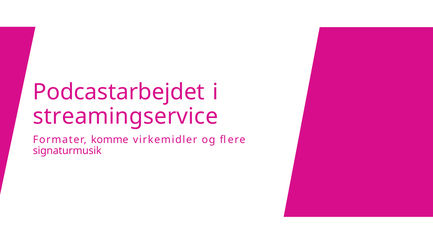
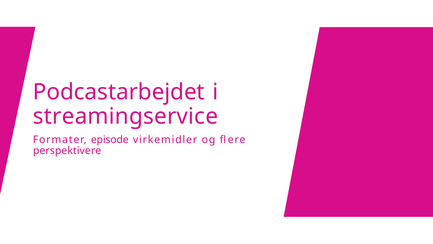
komme: komme -> episode
signaturmusik: signaturmusik -> perspektivere
